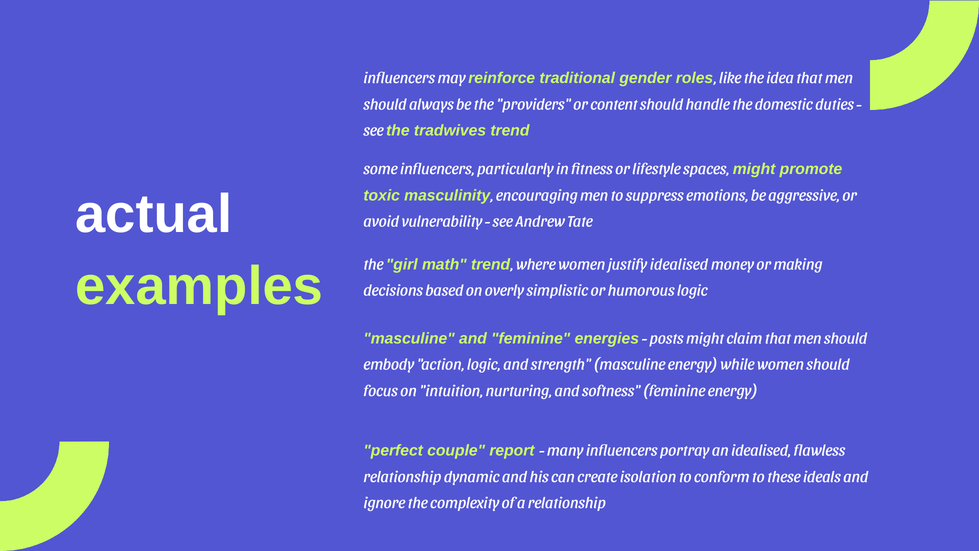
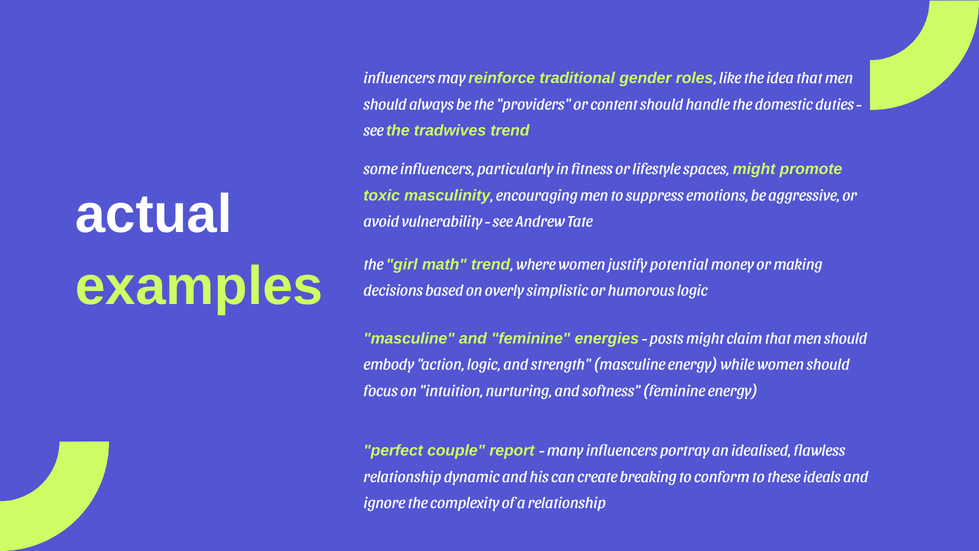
justify idealised: idealised -> potential
isolation: isolation -> breaking
